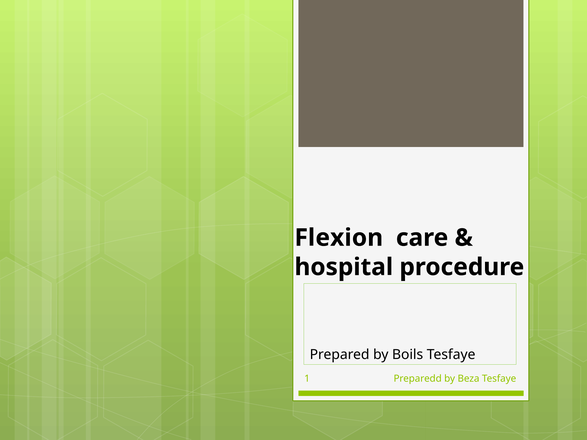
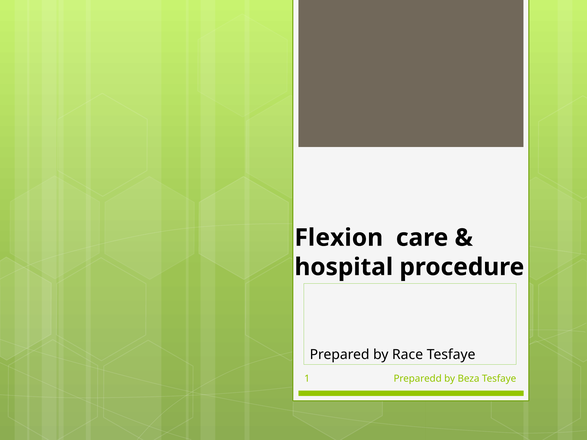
Boils: Boils -> Race
